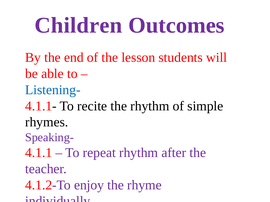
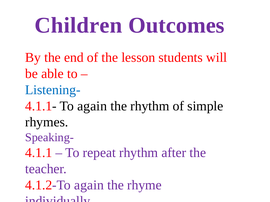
To recite: recite -> again
4.1.2-To enjoy: enjoy -> again
